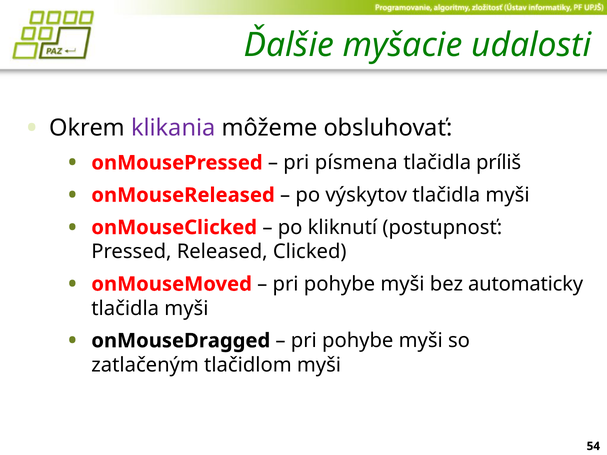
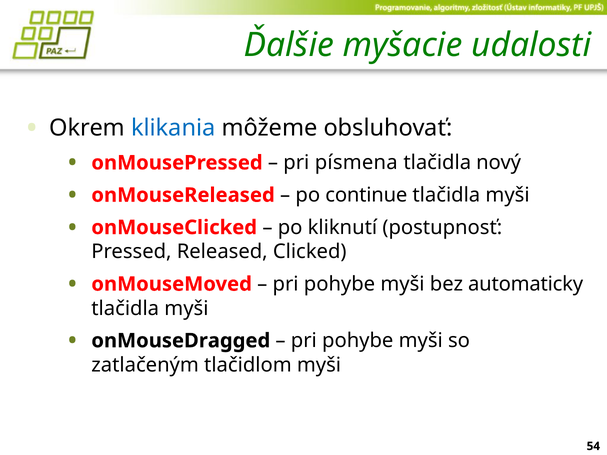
klikania colour: purple -> blue
príliš: príliš -> nový
výskytov: výskytov -> continue
